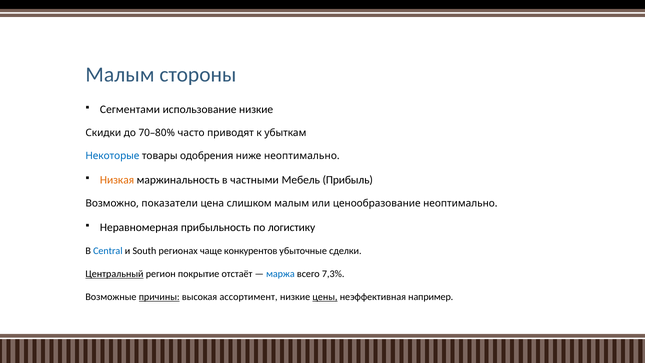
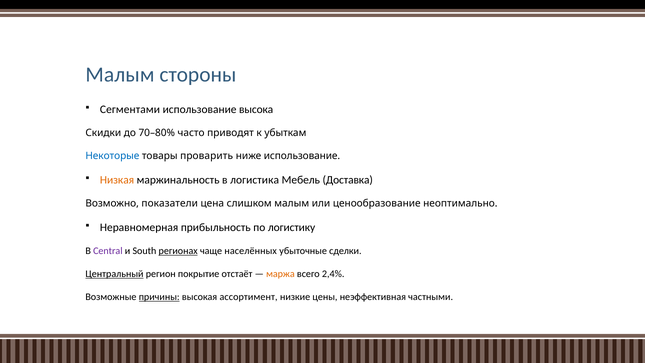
использование низкие: низкие -> высока
одобрения: одобрения -> проварить
ниже неоптимально: неоптимально -> использование
частными: частными -> логистика
Прибыль: Прибыль -> Доставка
Central colour: blue -> purple
регионах underline: none -> present
конкурентов: конкурентов -> населённых
маржа colour: blue -> orange
7,3%: 7,3% -> 2,4%
цены underline: present -> none
например: например -> частными
